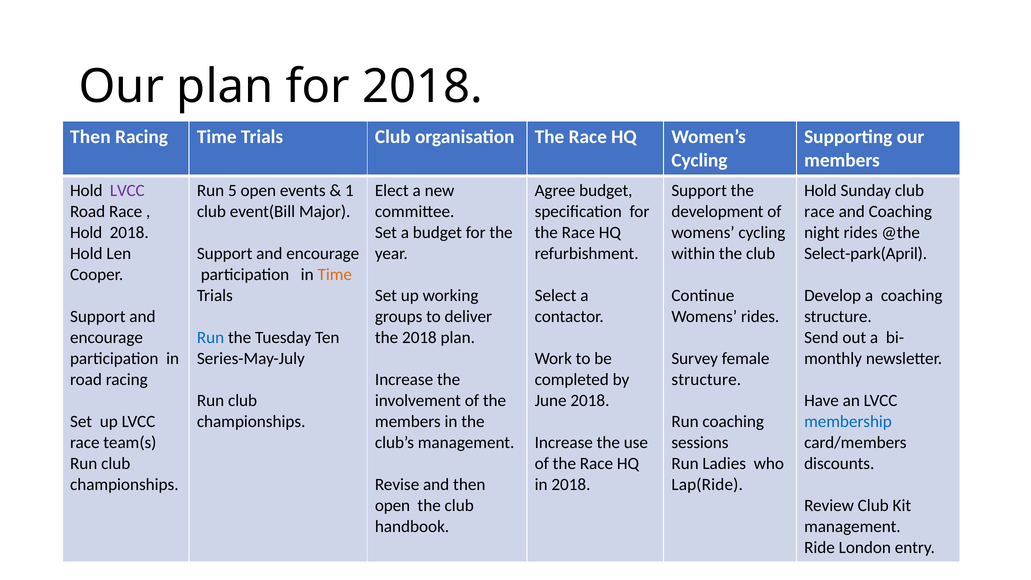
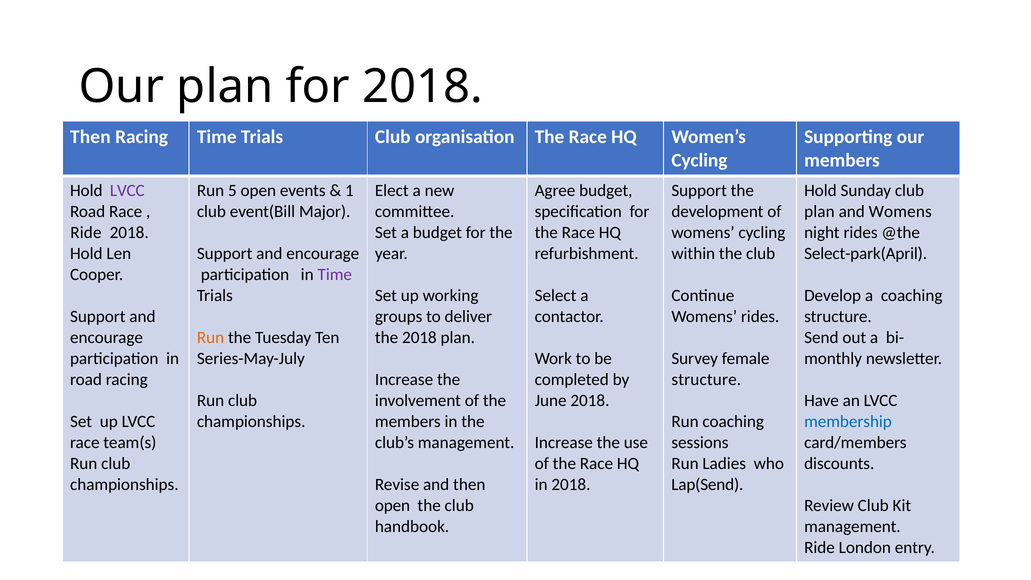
race at (819, 211): race -> plan
and Coaching: Coaching -> Womens
Hold at (86, 232): Hold -> Ride
Time at (335, 274) colour: orange -> purple
Run at (211, 337) colour: blue -> orange
Lap(Ride: Lap(Ride -> Lap(Send
